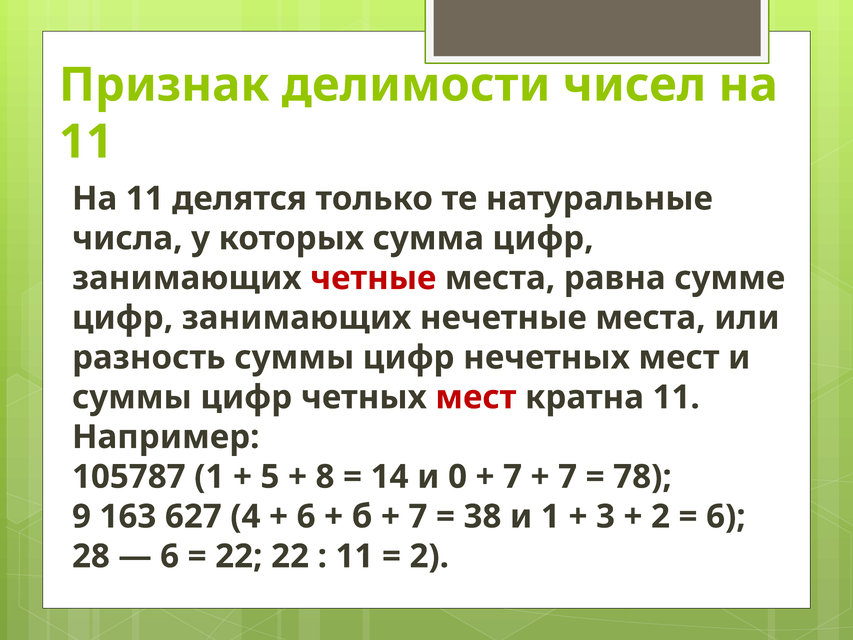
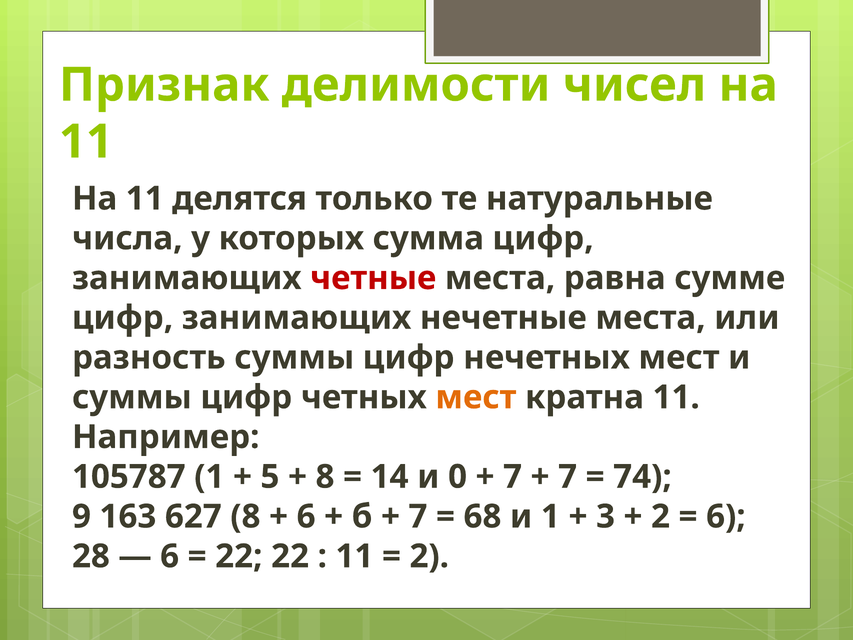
мест at (476, 397) colour: red -> orange
78: 78 -> 74
627 4: 4 -> 8
38: 38 -> 68
